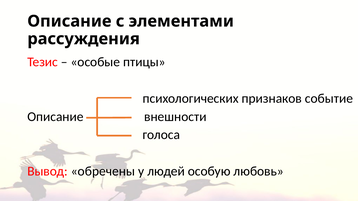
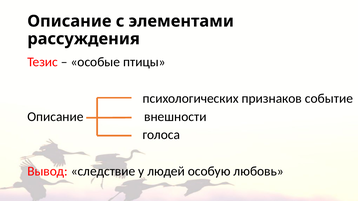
обречены: обречены -> следствие
